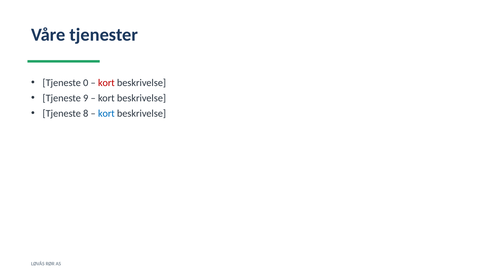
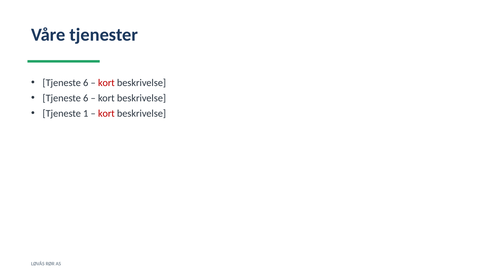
0 at (86, 83): 0 -> 6
9 at (86, 98): 9 -> 6
8: 8 -> 1
kort at (106, 113) colour: blue -> red
